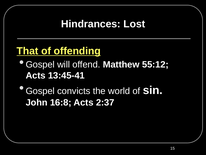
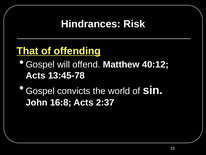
Lost: Lost -> Risk
55:12: 55:12 -> 40:12
13:45-41: 13:45-41 -> 13:45-78
